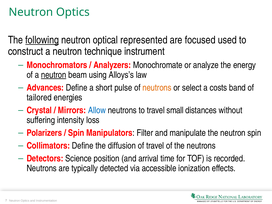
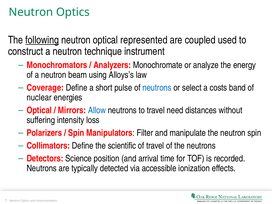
focused: focused -> coupled
neutron at (54, 75) underline: present -> none
Advances: Advances -> Coverage
neutrons at (157, 88) colour: orange -> blue
tailored: tailored -> nuclear
Crystal at (39, 110): Crystal -> Optical
small: small -> need
diffusion: diffusion -> scientific
